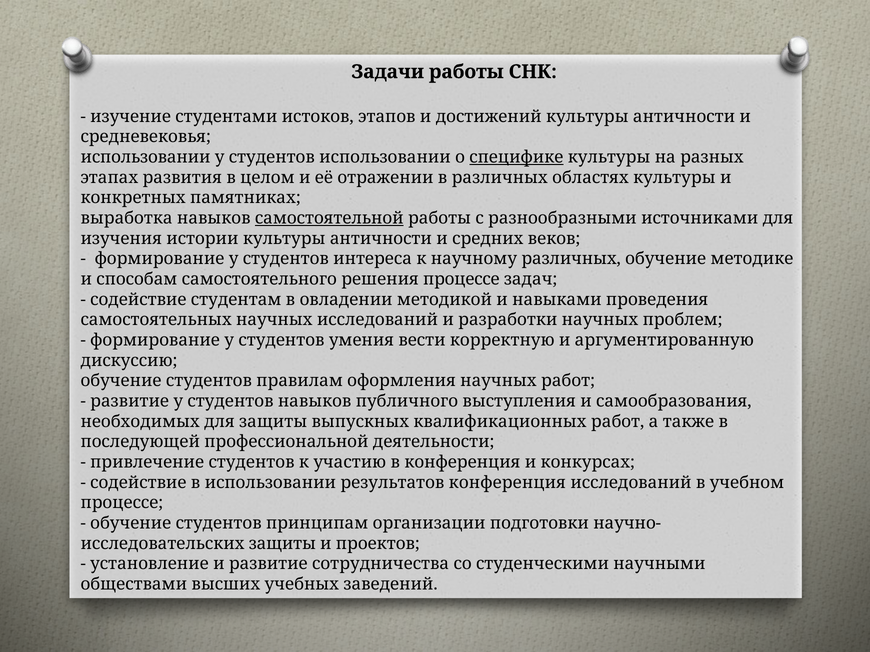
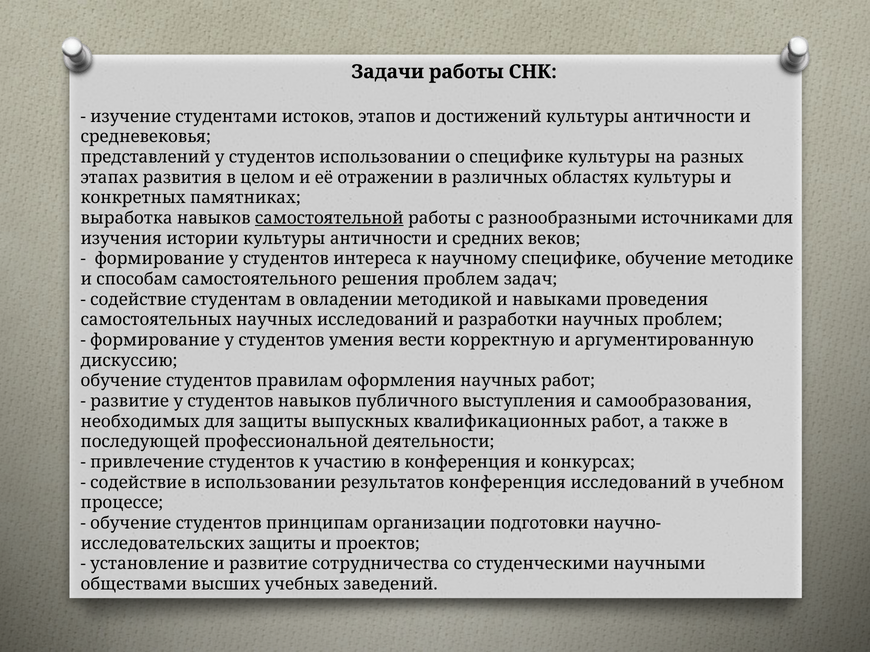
использовании at (146, 157): использовании -> представлений
специфике at (516, 157) underline: present -> none
научному различных: различных -> специфике
решения процессе: процессе -> проблем
